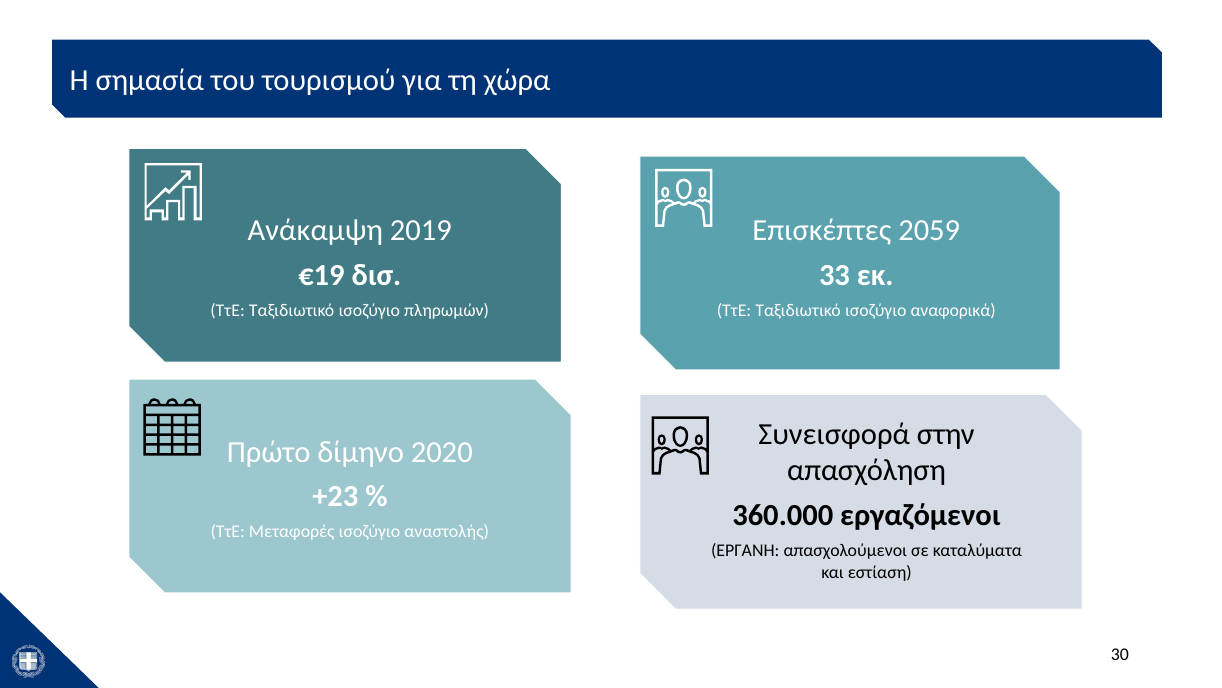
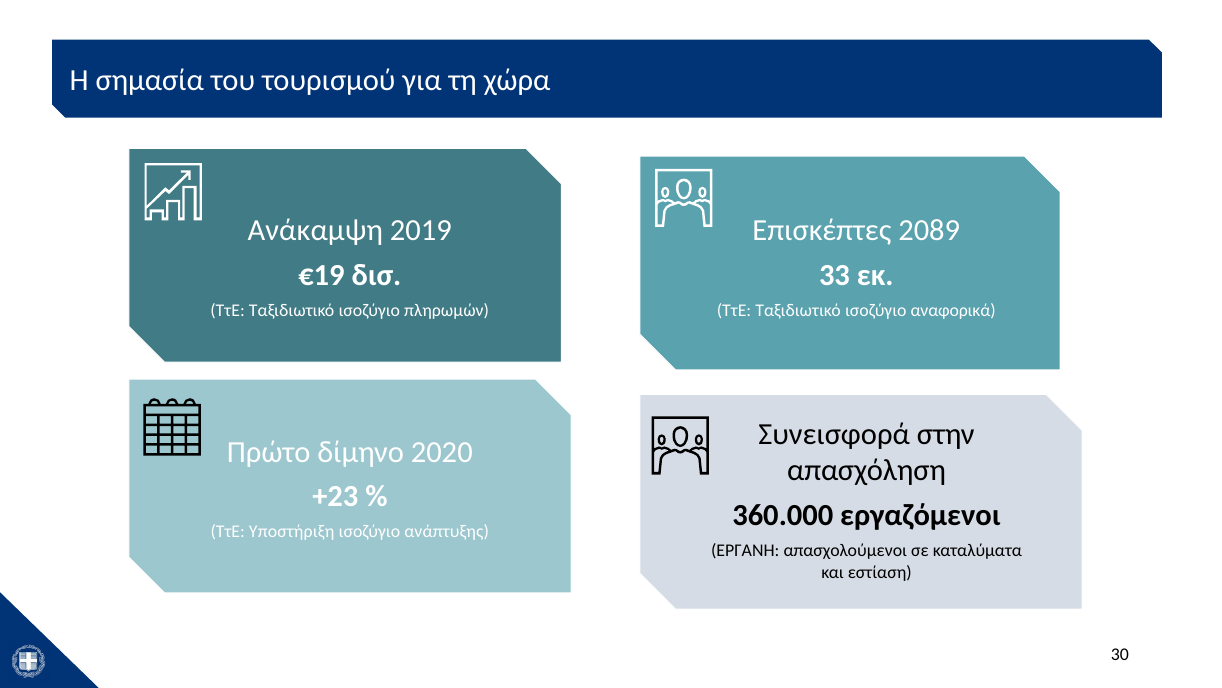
2059: 2059 -> 2089
Μεταφορές: Μεταφορές -> Υποστήριξη
αναστολής: αναστολής -> ανάπτυξης
